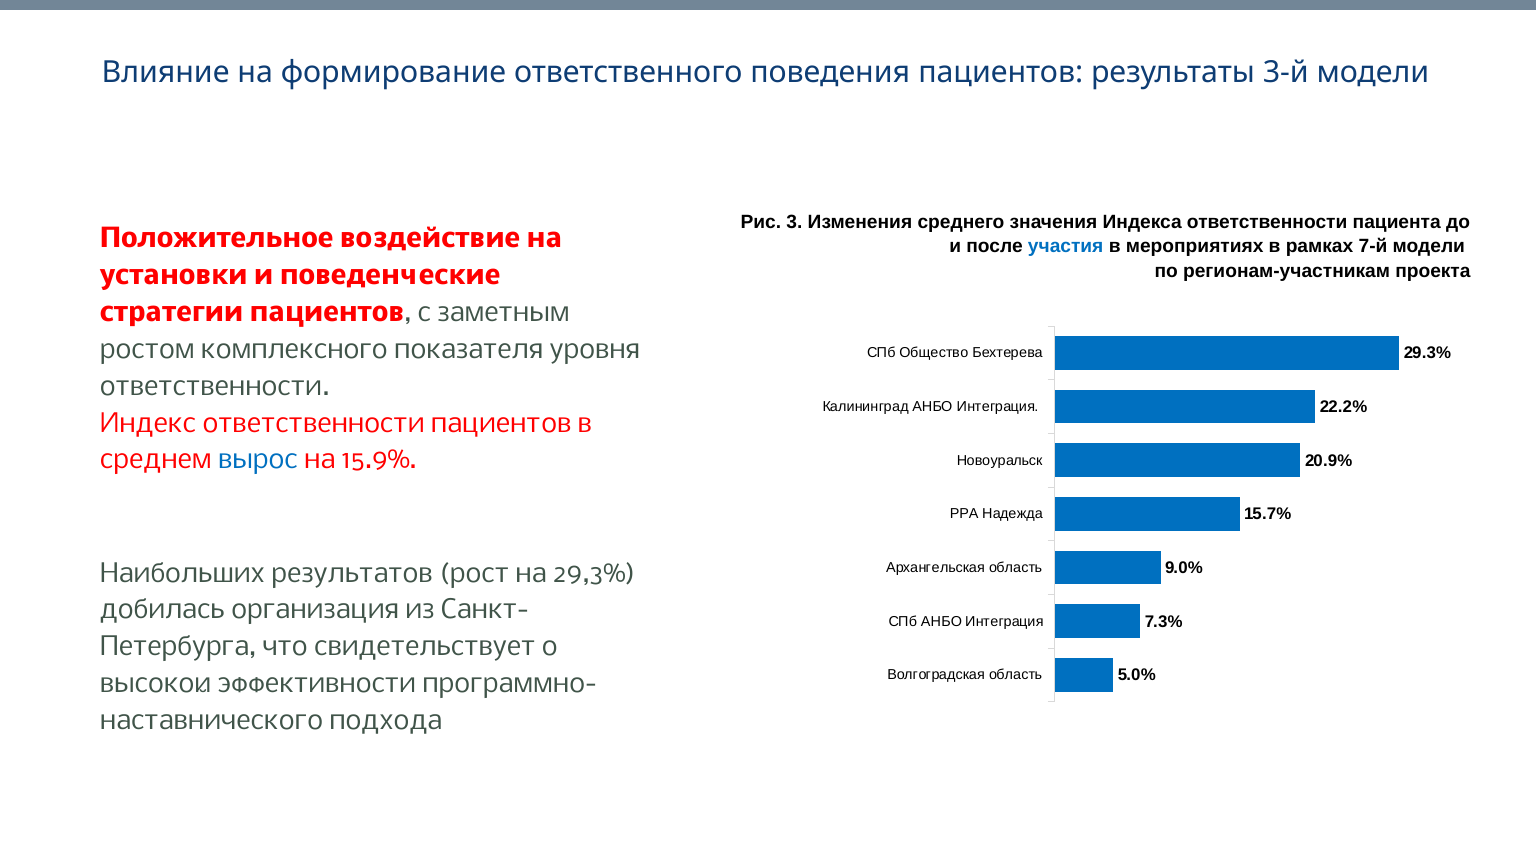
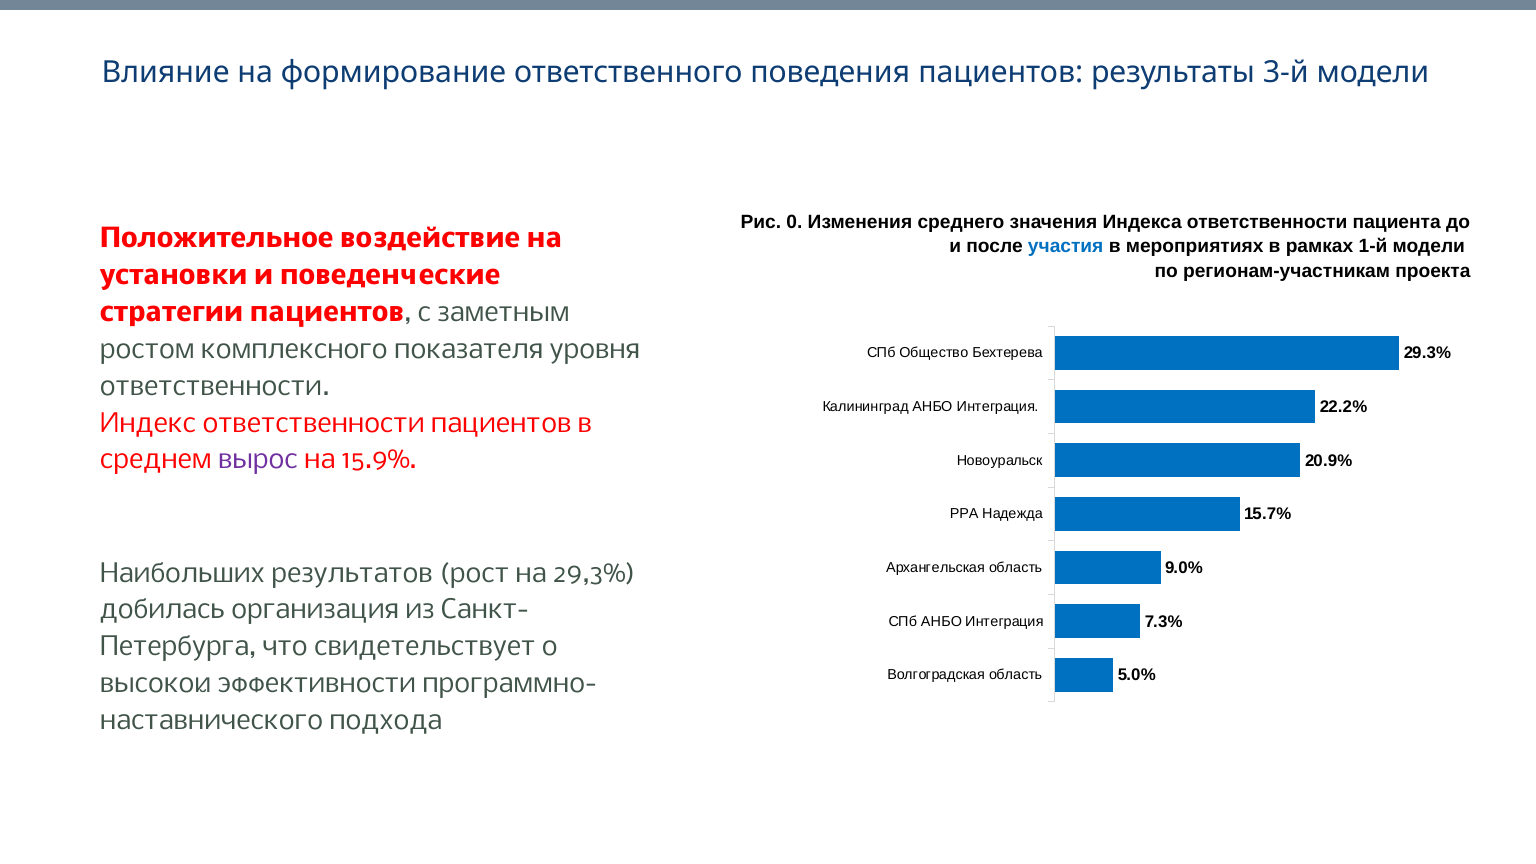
3: 3 -> 0
7-й: 7-й -> 1-й
вырос colour: blue -> purple
